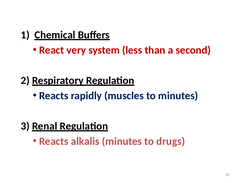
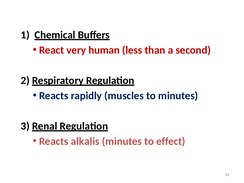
system: system -> human
drugs: drugs -> effect
